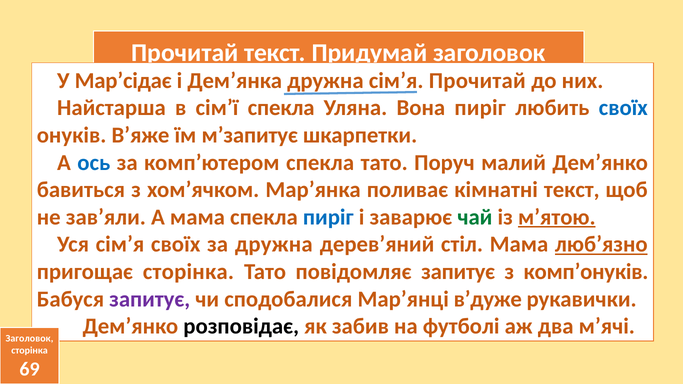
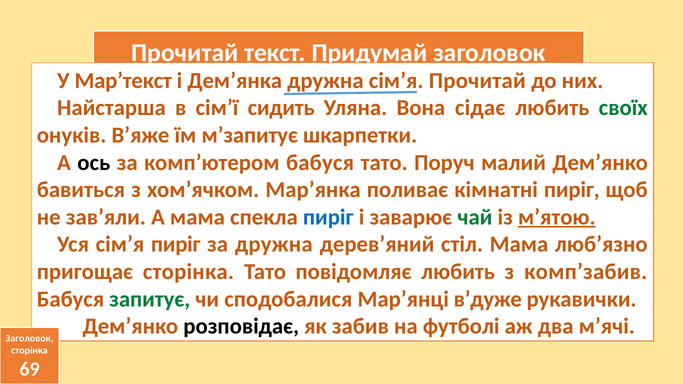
Мар’сідає: Мар’сідає -> Мар’текст
сім’ї спекла: спекла -> сидить
Вона пиріг: пиріг -> сідає
своїх at (623, 108) colour: blue -> green
ось colour: blue -> black
комп’ютером спекла: спекла -> бабуся
кімнатні текст: текст -> пиріг
сім’я своїх: своїх -> пиріг
люб’язно underline: present -> none
повідомляє запитує: запитує -> любить
комп’онуків: комп’онуків -> комп’забив
запитує at (150, 299) colour: purple -> green
